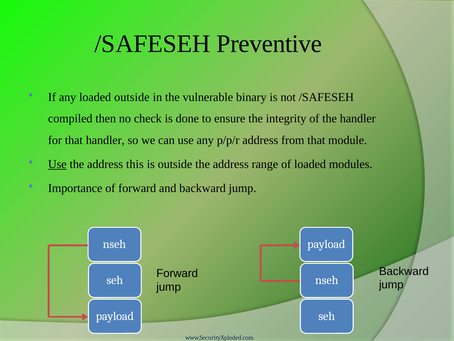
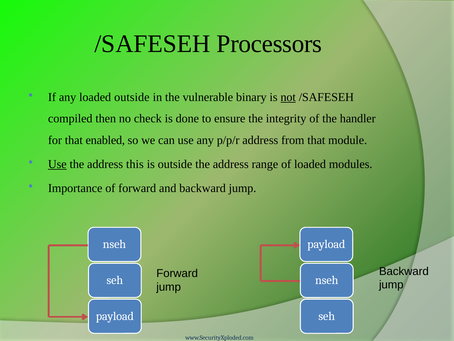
Preventive: Preventive -> Processors
not underline: none -> present
that handler: handler -> enabled
